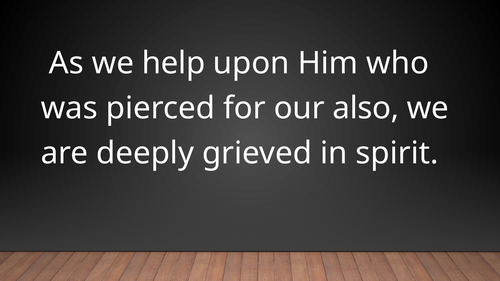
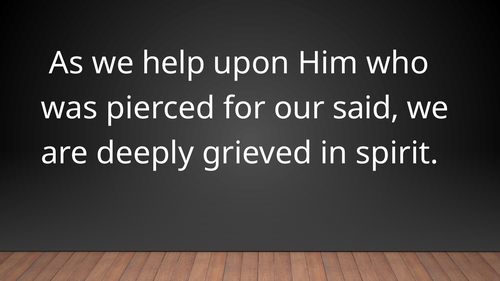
also: also -> said
